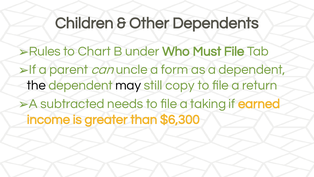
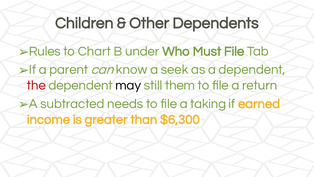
uncle: uncle -> know
form: form -> seek
the colour: black -> red
copy: copy -> them
